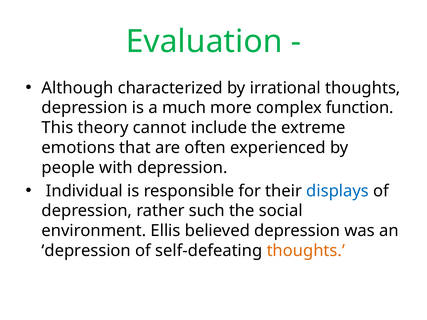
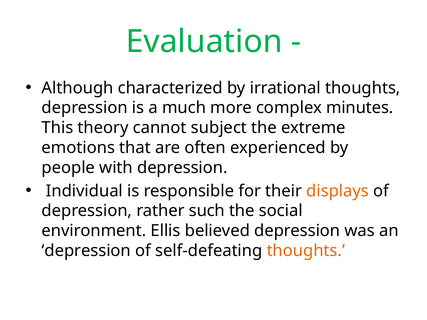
function: function -> minutes
include: include -> subject
displays colour: blue -> orange
